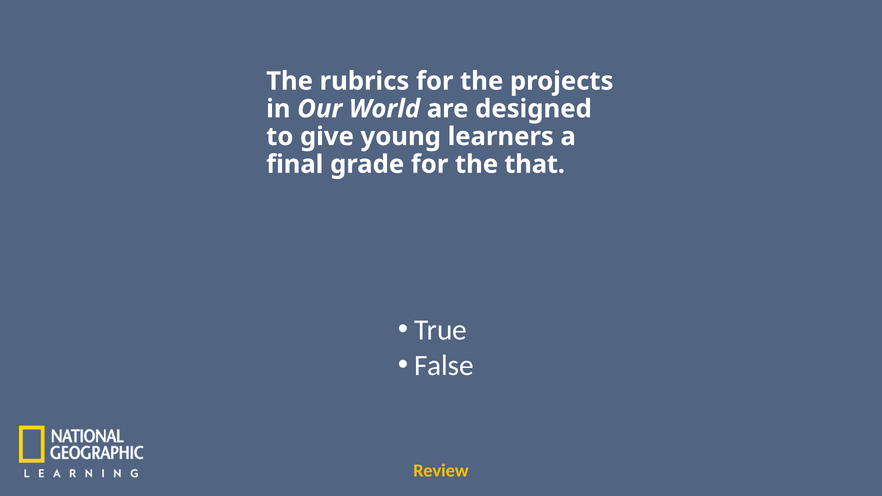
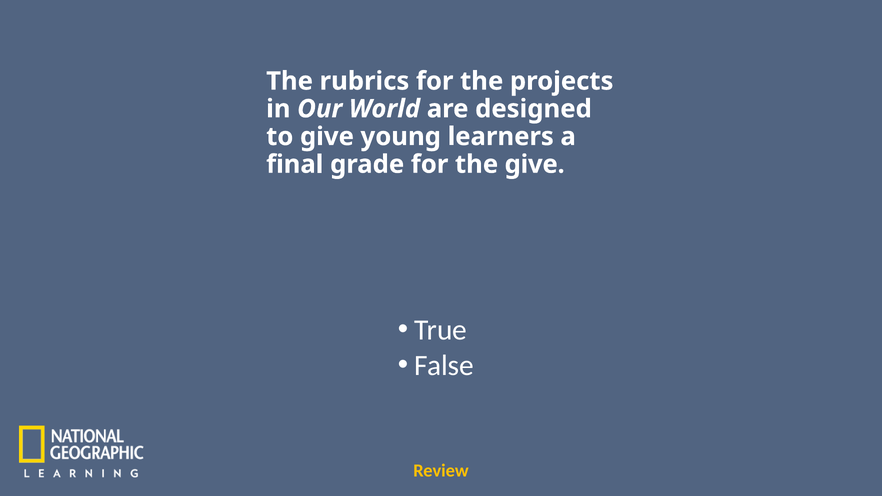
the that: that -> give
